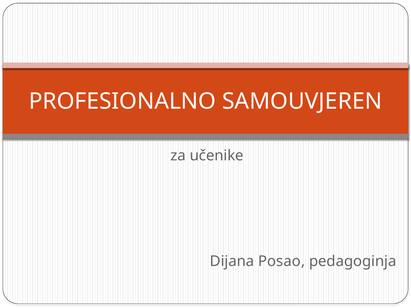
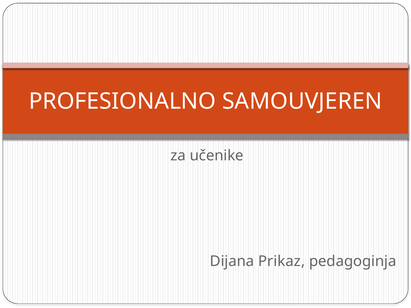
Posao: Posao -> Prikaz
